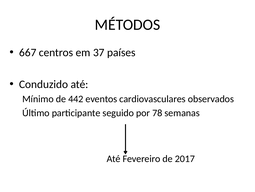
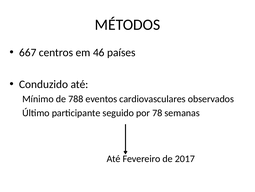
37: 37 -> 46
442: 442 -> 788
